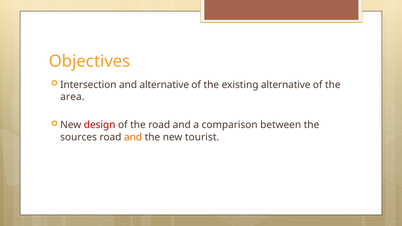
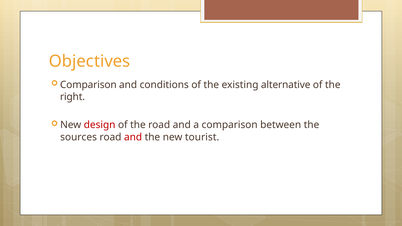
Intersection at (88, 85): Intersection -> Comparison
and alternative: alternative -> conditions
area: area -> right
and at (133, 137) colour: orange -> red
